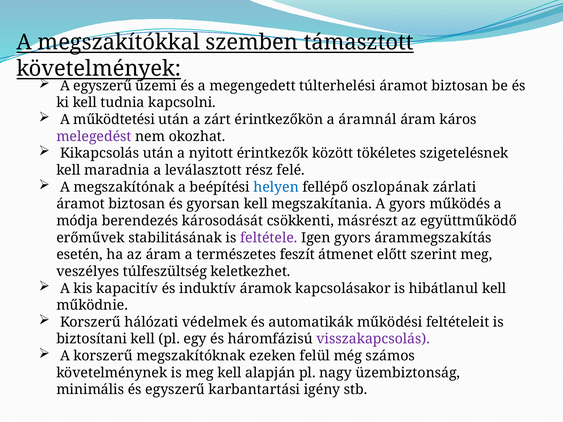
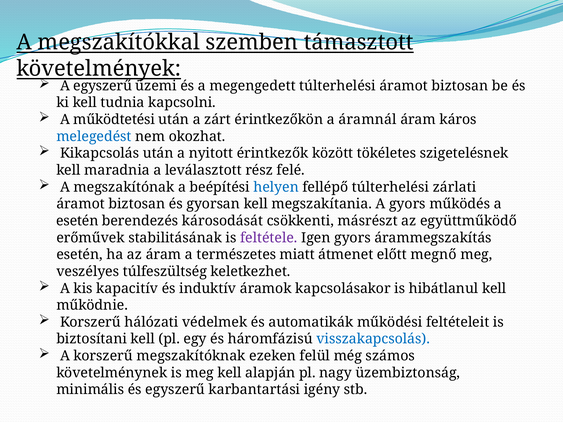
melegedést colour: purple -> blue
fellépő oszlopának: oszlopának -> túlterhelési
módja at (77, 221): módja -> esetén
feszít: feszít -> miatt
szerint: szerint -> megnő
visszakapcsolás colour: purple -> blue
